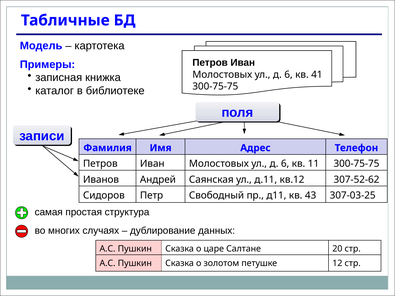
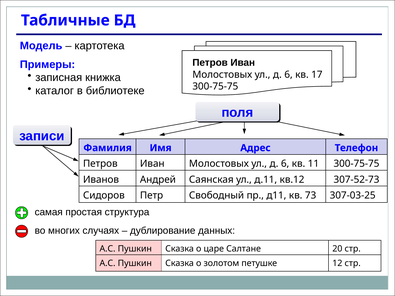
41: 41 -> 17
307-52-62: 307-52-62 -> 307-52-73
43: 43 -> 73
